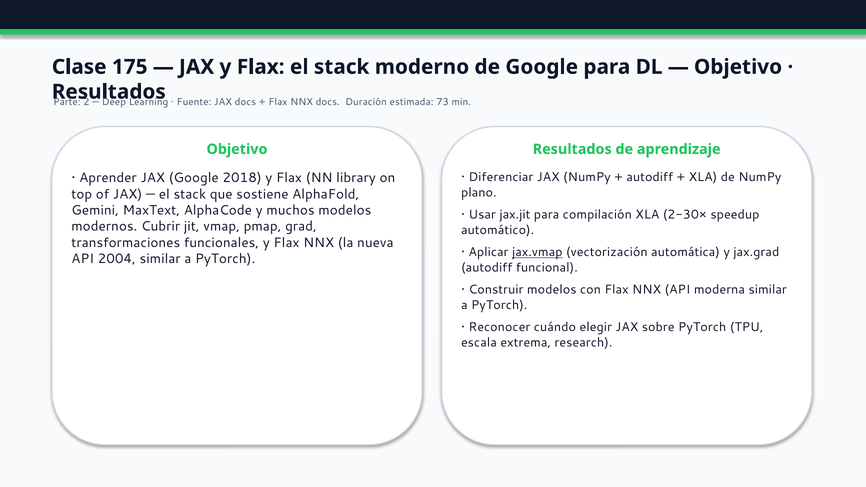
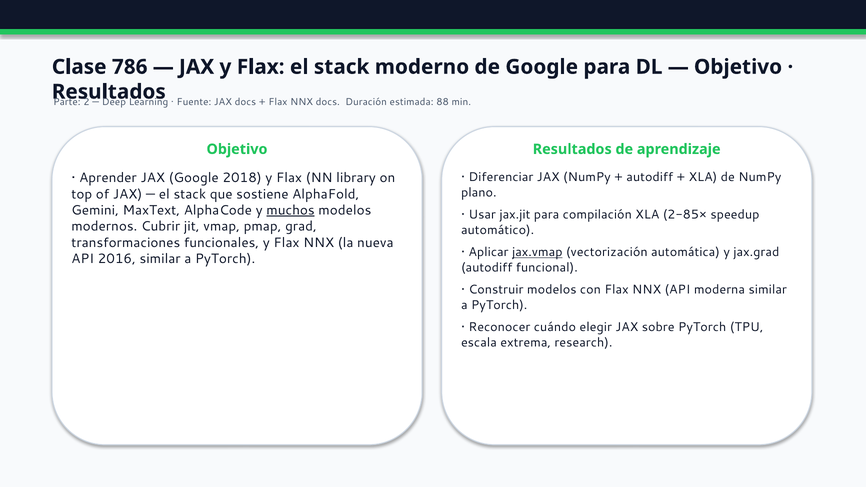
175: 175 -> 786
73: 73 -> 88
muchos underline: none -> present
2-30×: 2-30× -> 2-85×
2004: 2004 -> 2016
